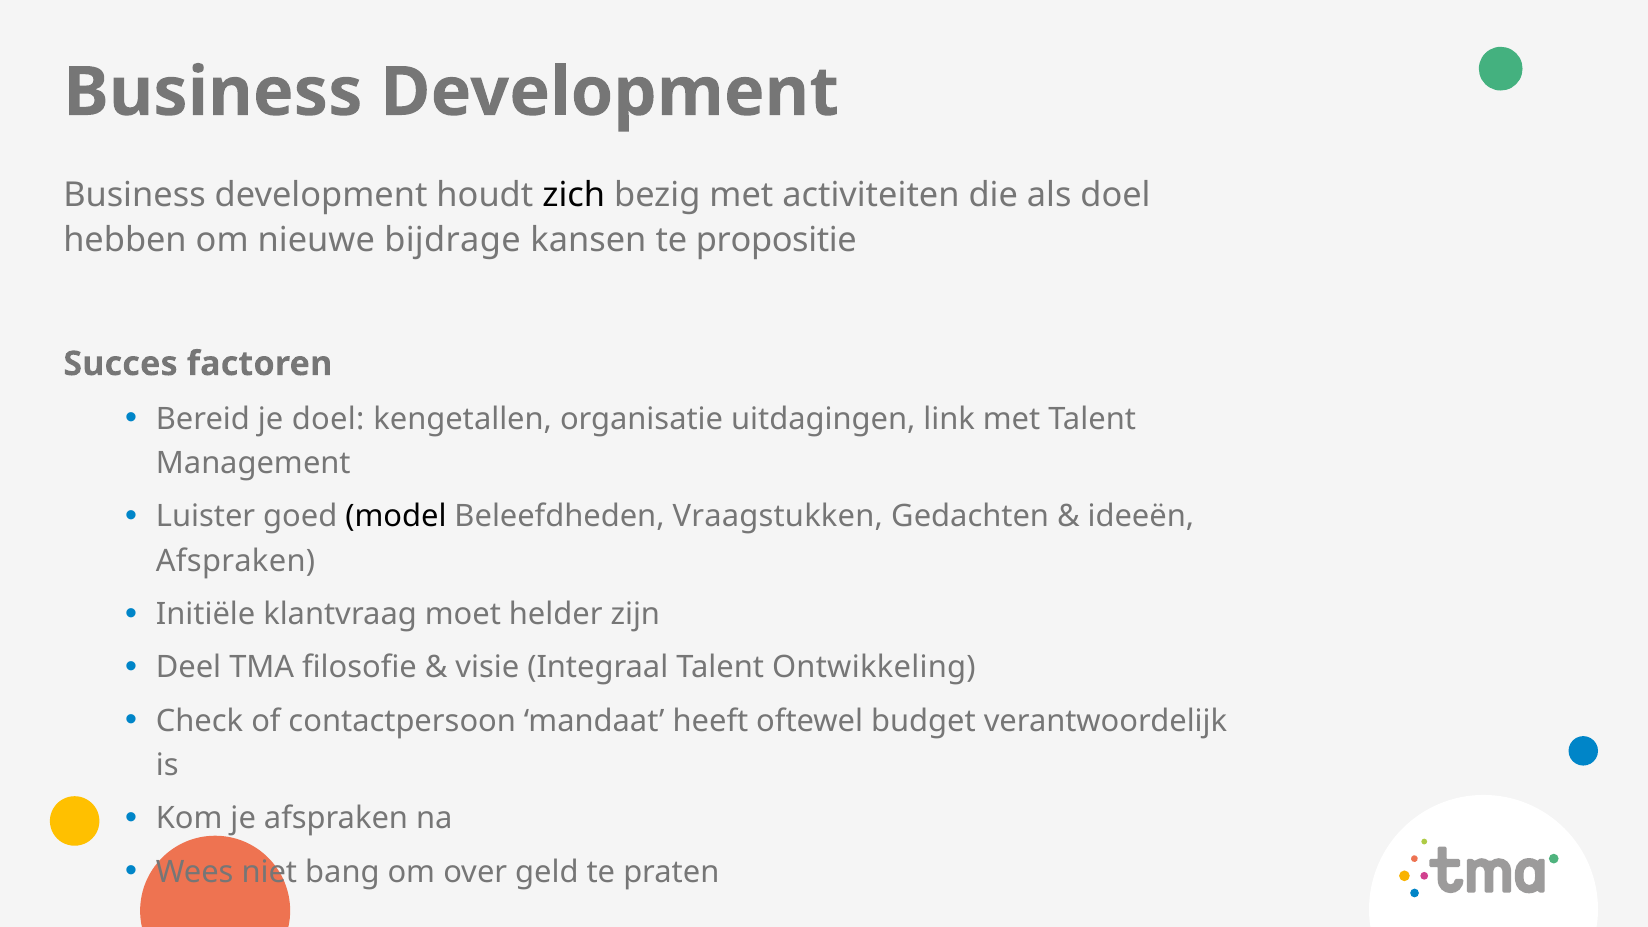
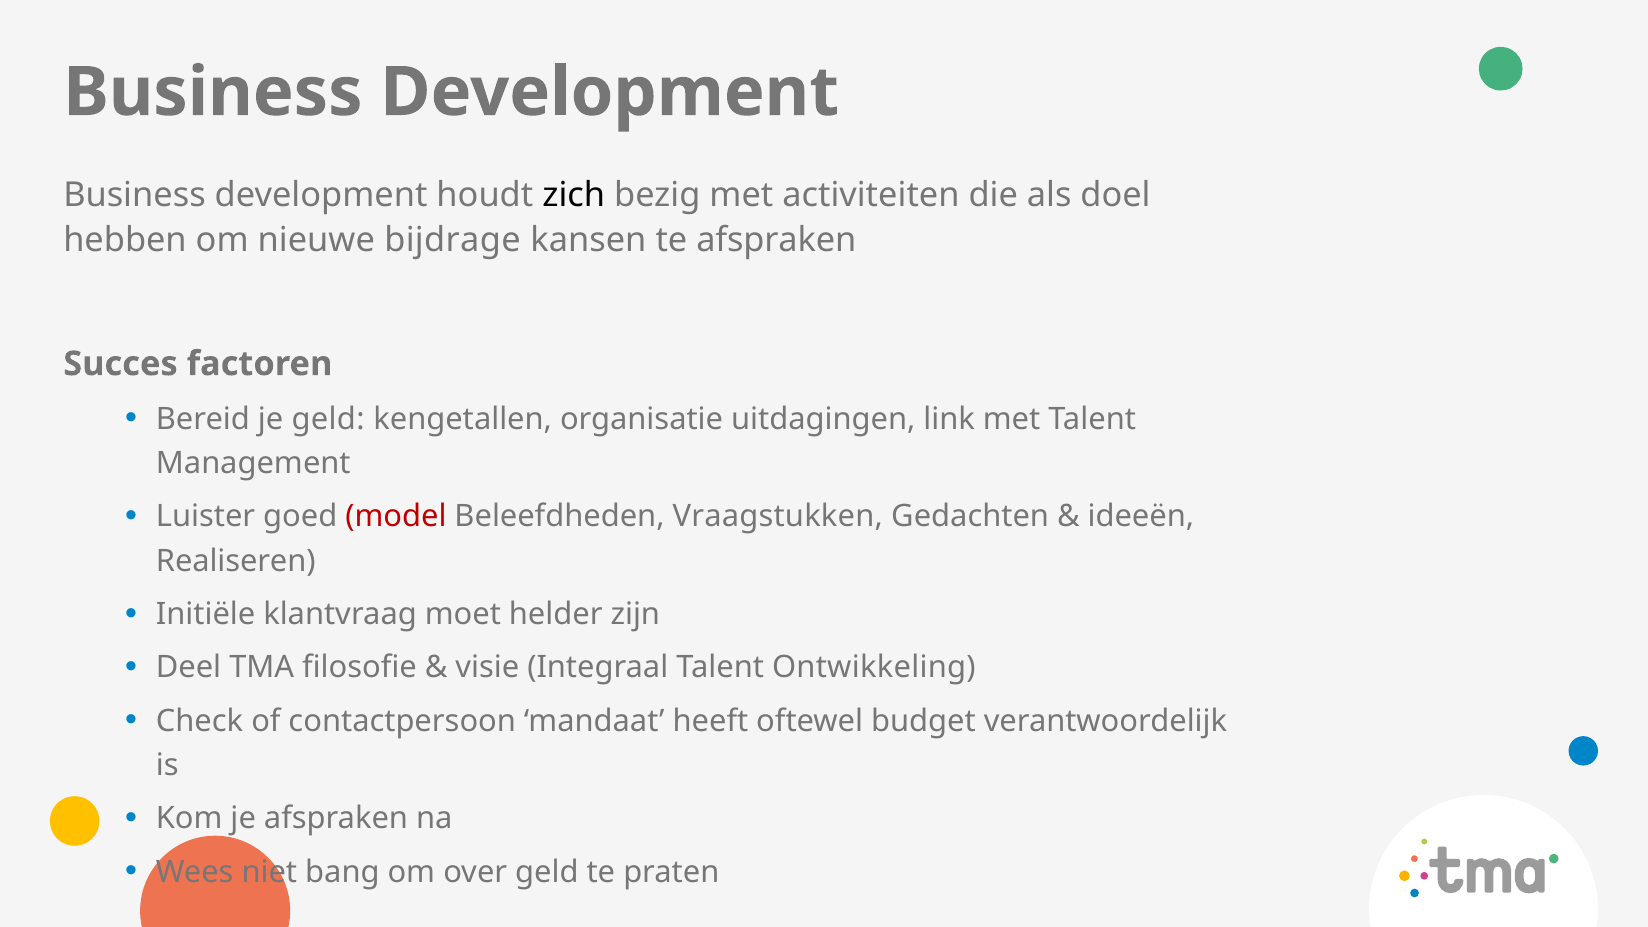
te propositie: propositie -> afspraken
je doel: doel -> geld
model colour: black -> red
Afspraken at (236, 561): Afspraken -> Realiseren
